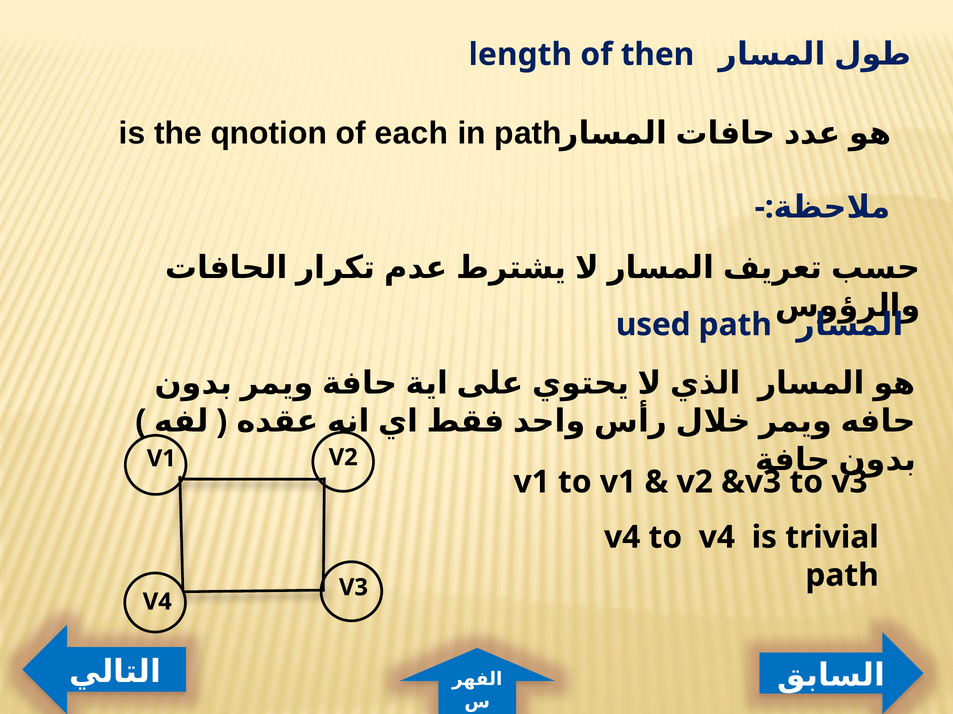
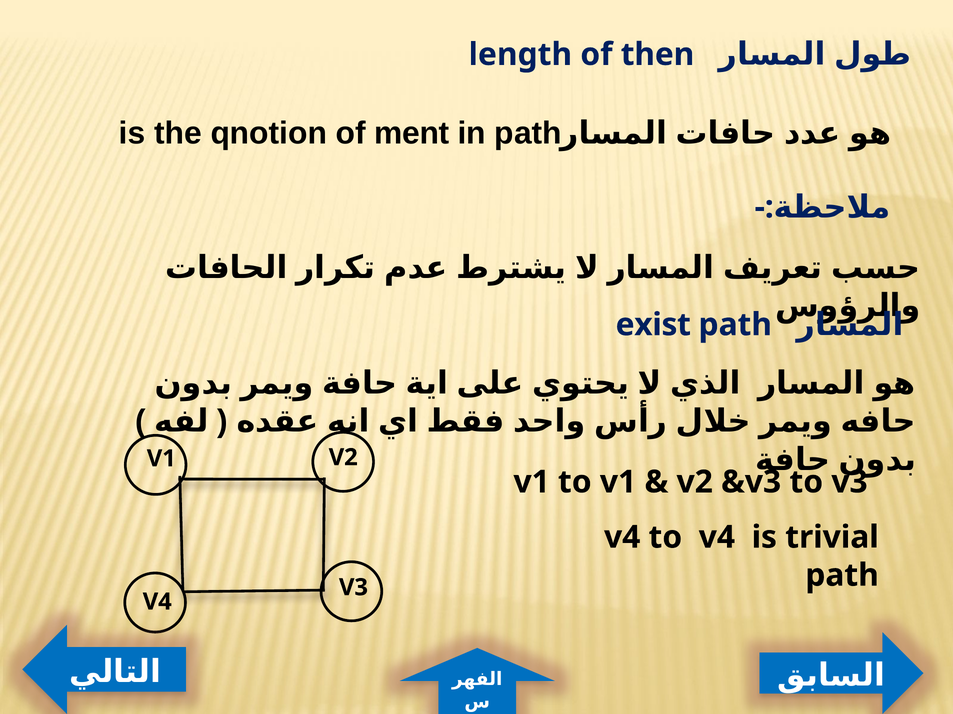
each: each -> ment
used: used -> exist
